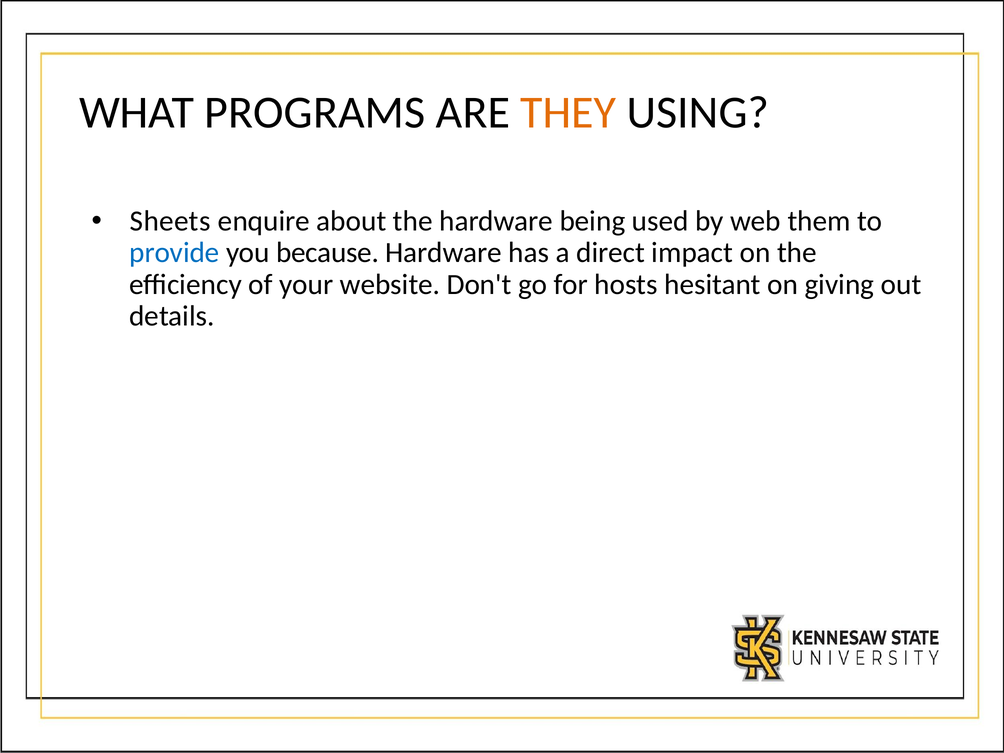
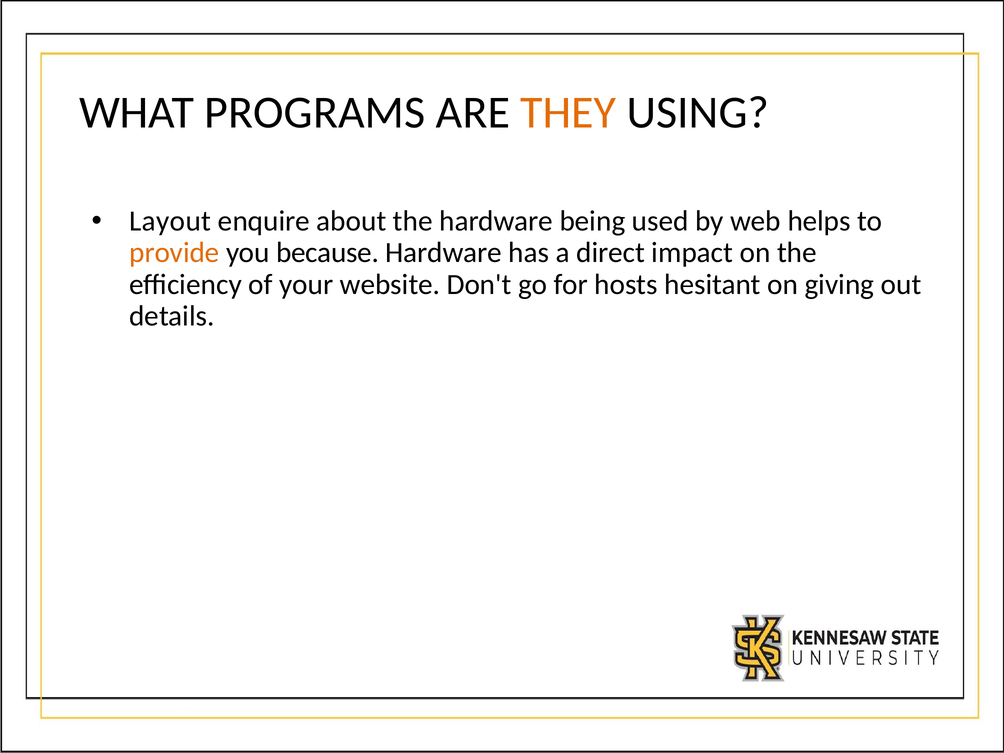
Sheets: Sheets -> Layout
them: them -> helps
provide colour: blue -> orange
